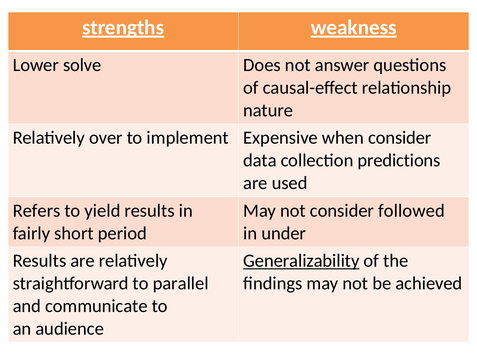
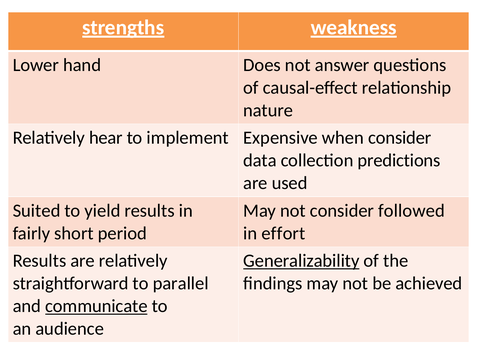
solve: solve -> hand
over: over -> hear
Refers: Refers -> Suited
under: under -> effort
communicate underline: none -> present
